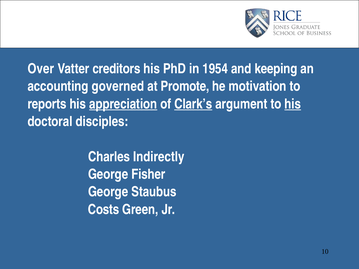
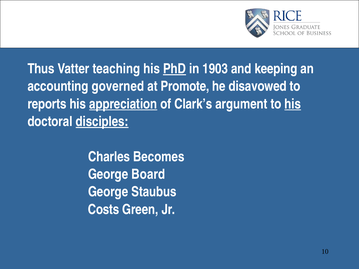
Over: Over -> Thus
creditors: creditors -> teaching
PhD underline: none -> present
1954: 1954 -> 1903
motivation: motivation -> disavowed
Clark’s underline: present -> none
disciples underline: none -> present
Indirectly: Indirectly -> Becomes
Fisher: Fisher -> Board
